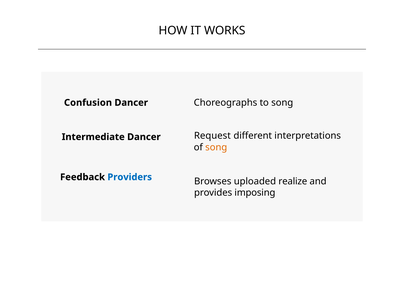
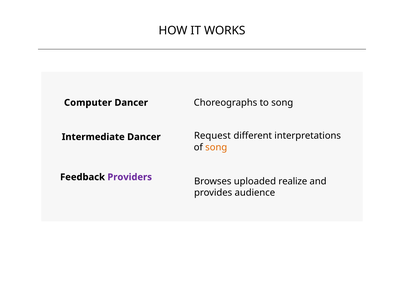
Confusion: Confusion -> Computer
Providers colour: blue -> purple
imposing: imposing -> audience
